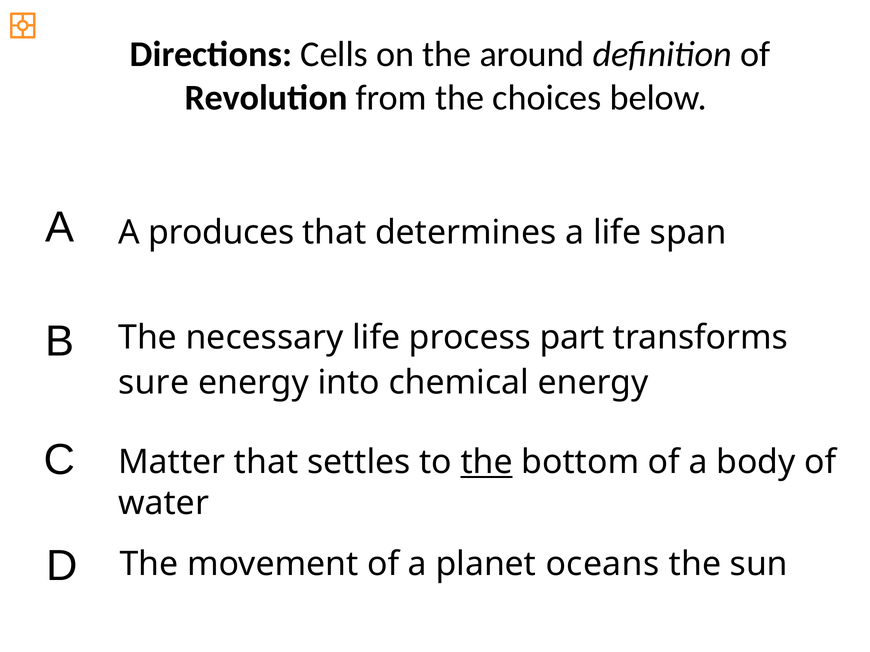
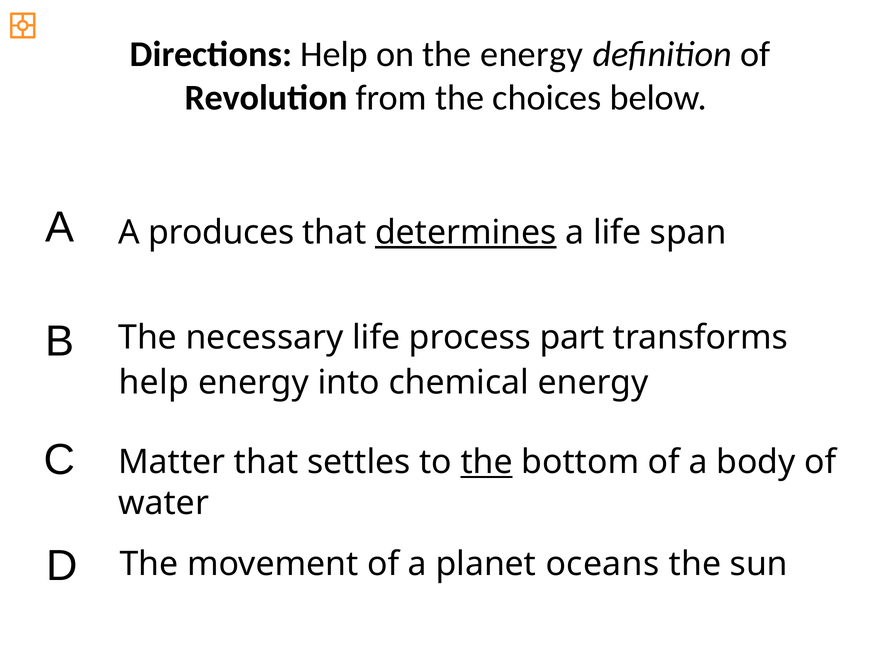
Directions Cells: Cells -> Help
the around: around -> energy
determines underline: none -> present
sure at (154, 383): sure -> help
